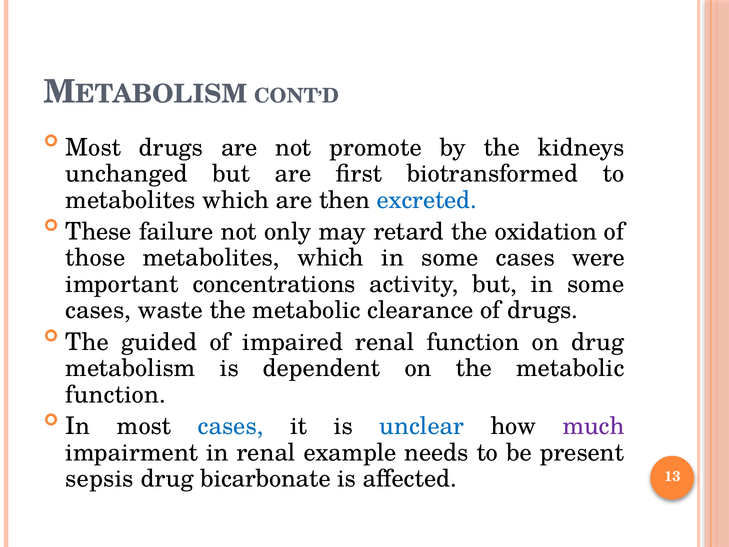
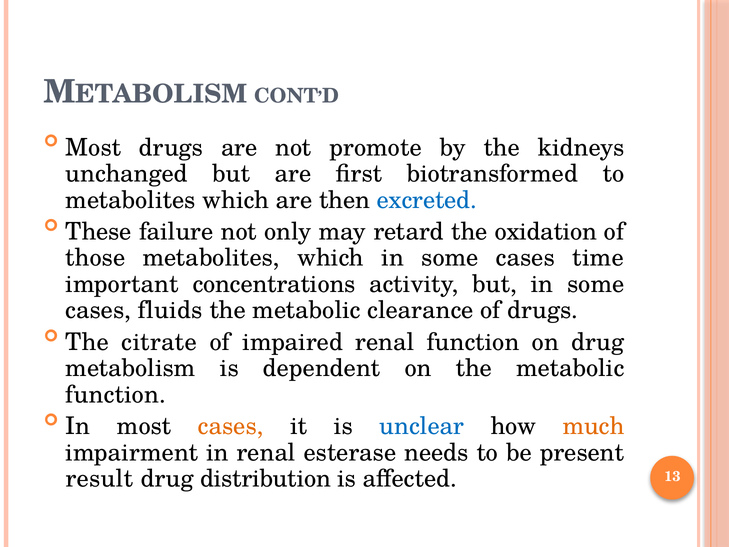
were: were -> time
waste: waste -> fluids
guided: guided -> citrate
cases at (231, 426) colour: blue -> orange
much colour: purple -> orange
example: example -> esterase
sepsis: sepsis -> result
bicarbonate: bicarbonate -> distribution
